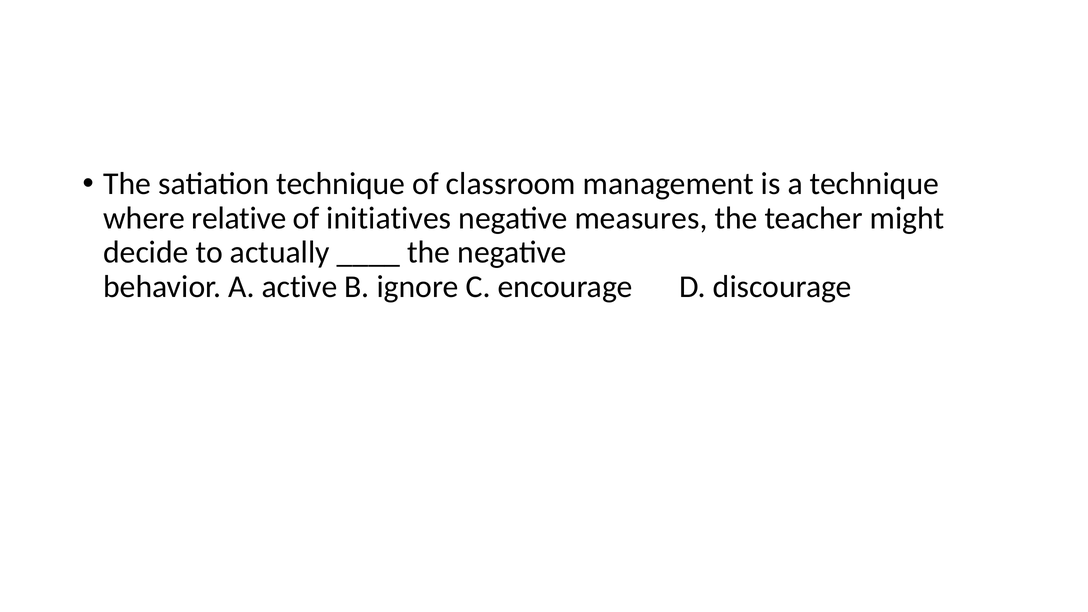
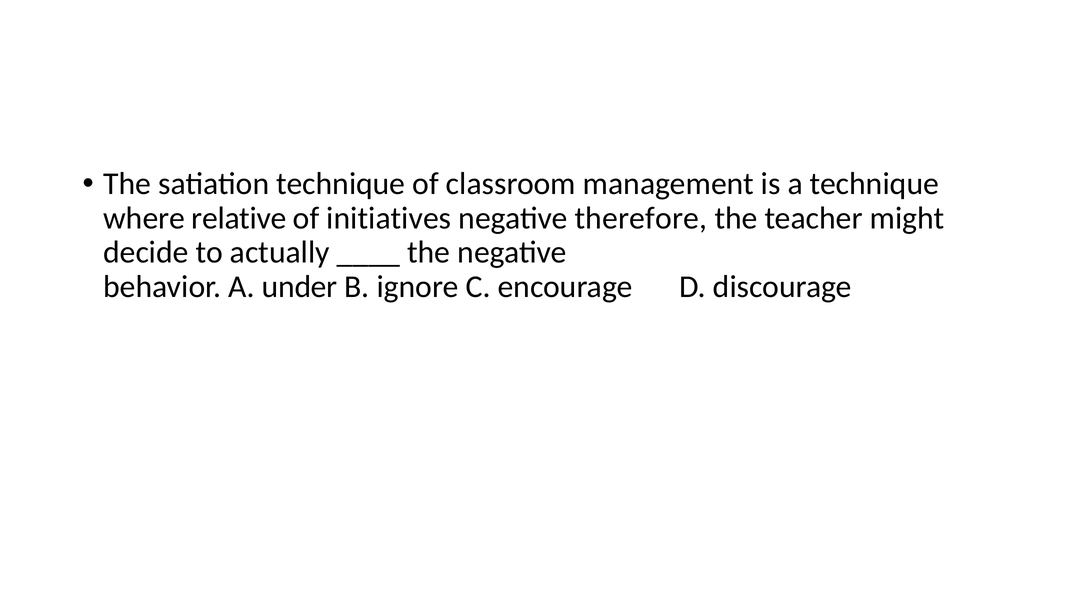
measures: measures -> therefore
active: active -> under
